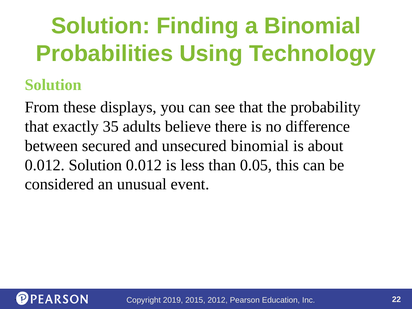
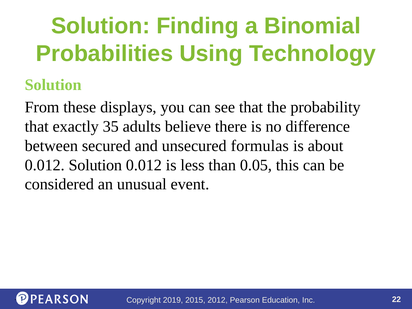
unsecured binomial: binomial -> formulas
